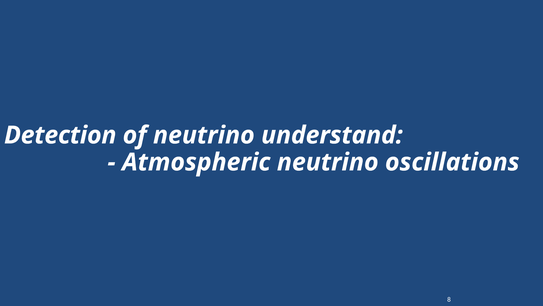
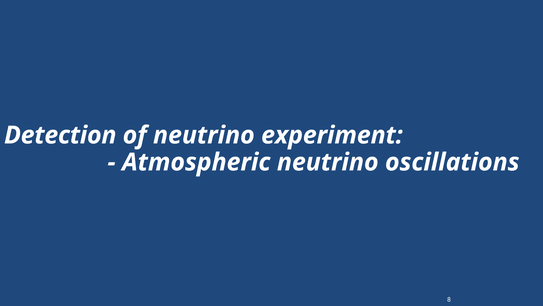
understand: understand -> experiment
